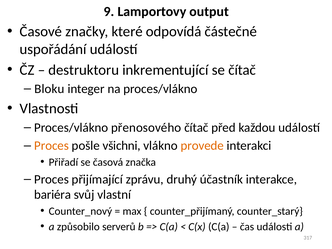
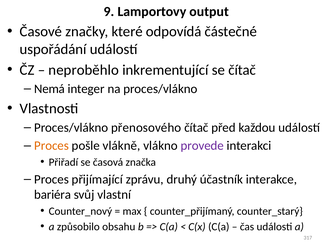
destruktoru: destruktoru -> neproběhlo
Bloku: Bloku -> Nemá
všichni: všichni -> vlákně
provede colour: orange -> purple
serverů: serverů -> obsahu
